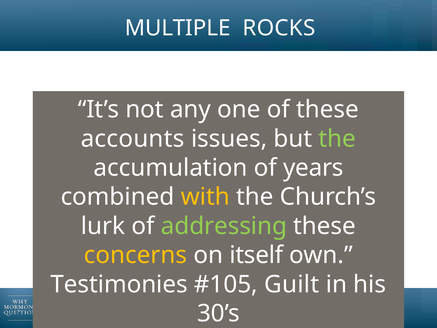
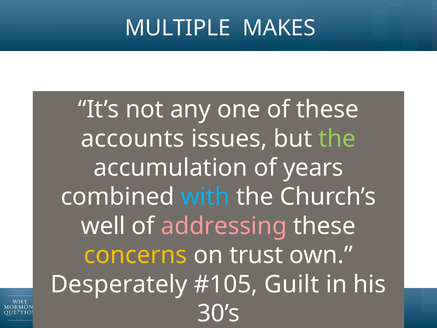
ROCKS: ROCKS -> MAKES
with colour: yellow -> light blue
lurk: lurk -> well
addressing colour: light green -> pink
itself: itself -> trust
Testimonies: Testimonies -> Desperately
